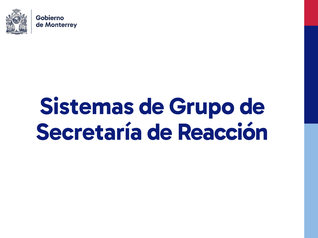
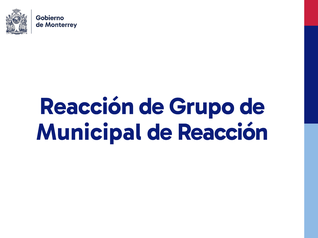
Sistemas at (87, 106): Sistemas -> Reacción
Secretaría: Secretaría -> Municipal
